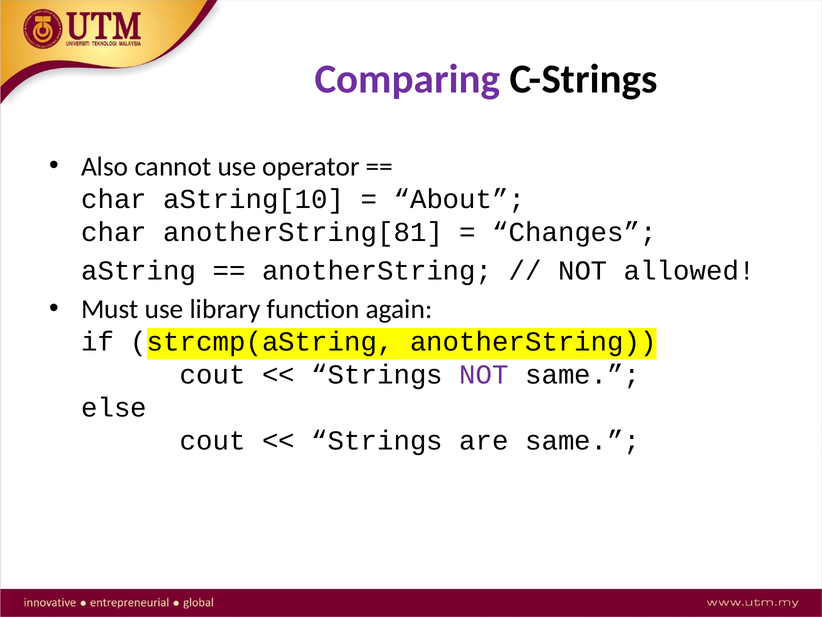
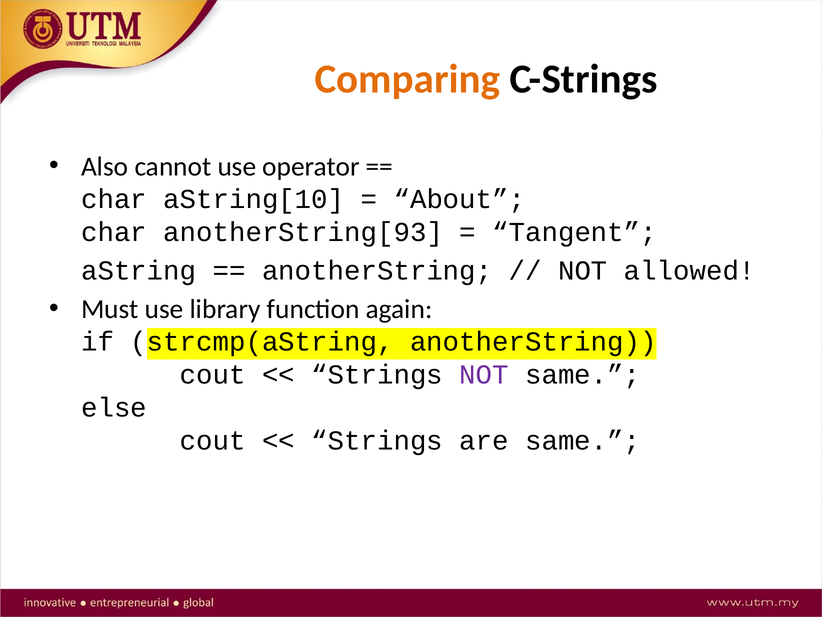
Comparing colour: purple -> orange
anotherString[81: anotherString[81 -> anotherString[93
Changes: Changes -> Tangent
